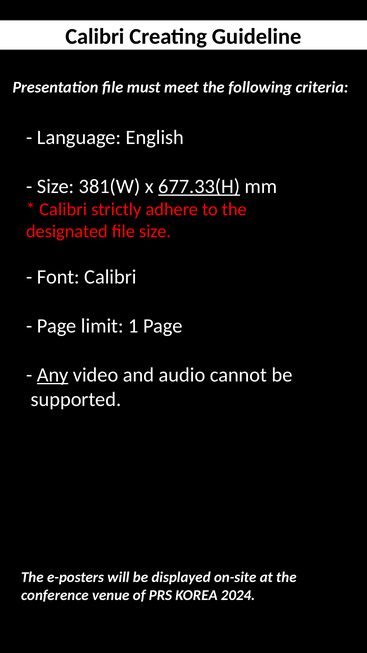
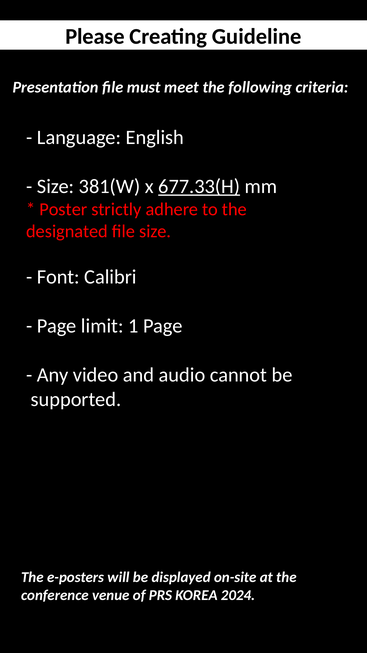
Calibri at (95, 37): Calibri -> Please
Calibri at (63, 209): Calibri -> Poster
Any underline: present -> none
